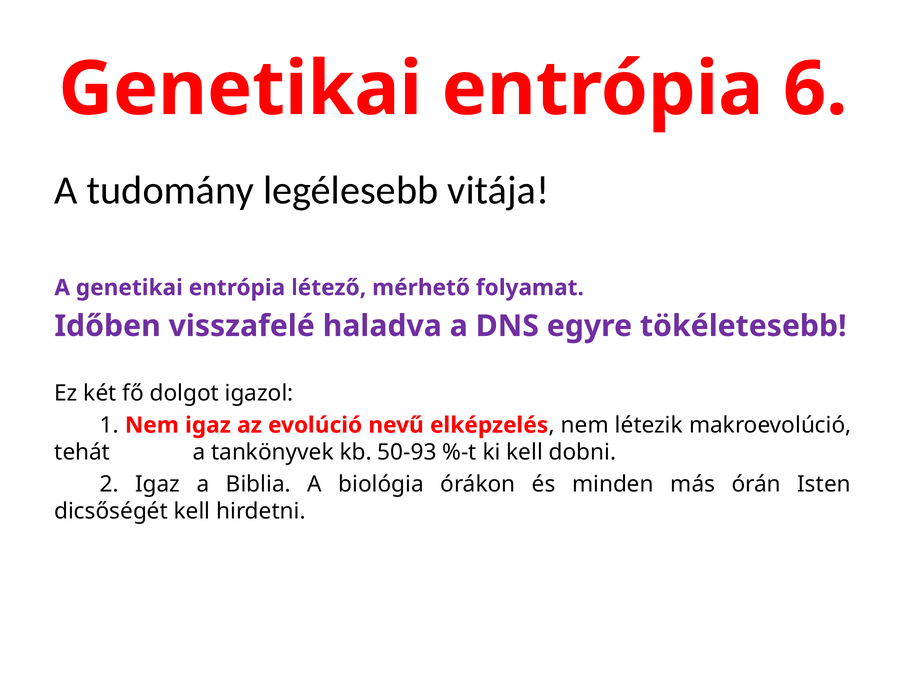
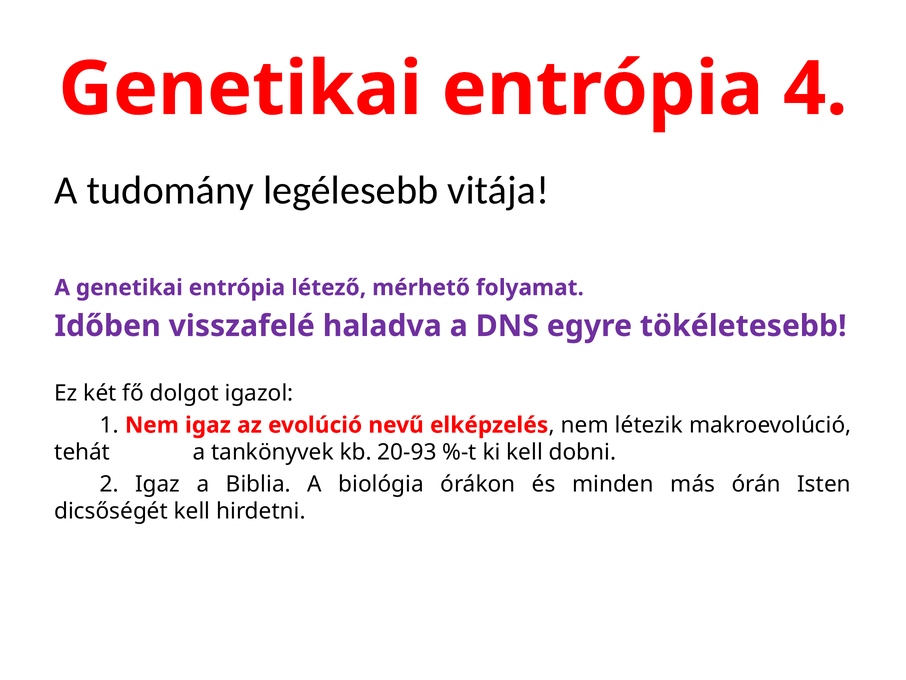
6: 6 -> 4
50-93: 50-93 -> 20-93
